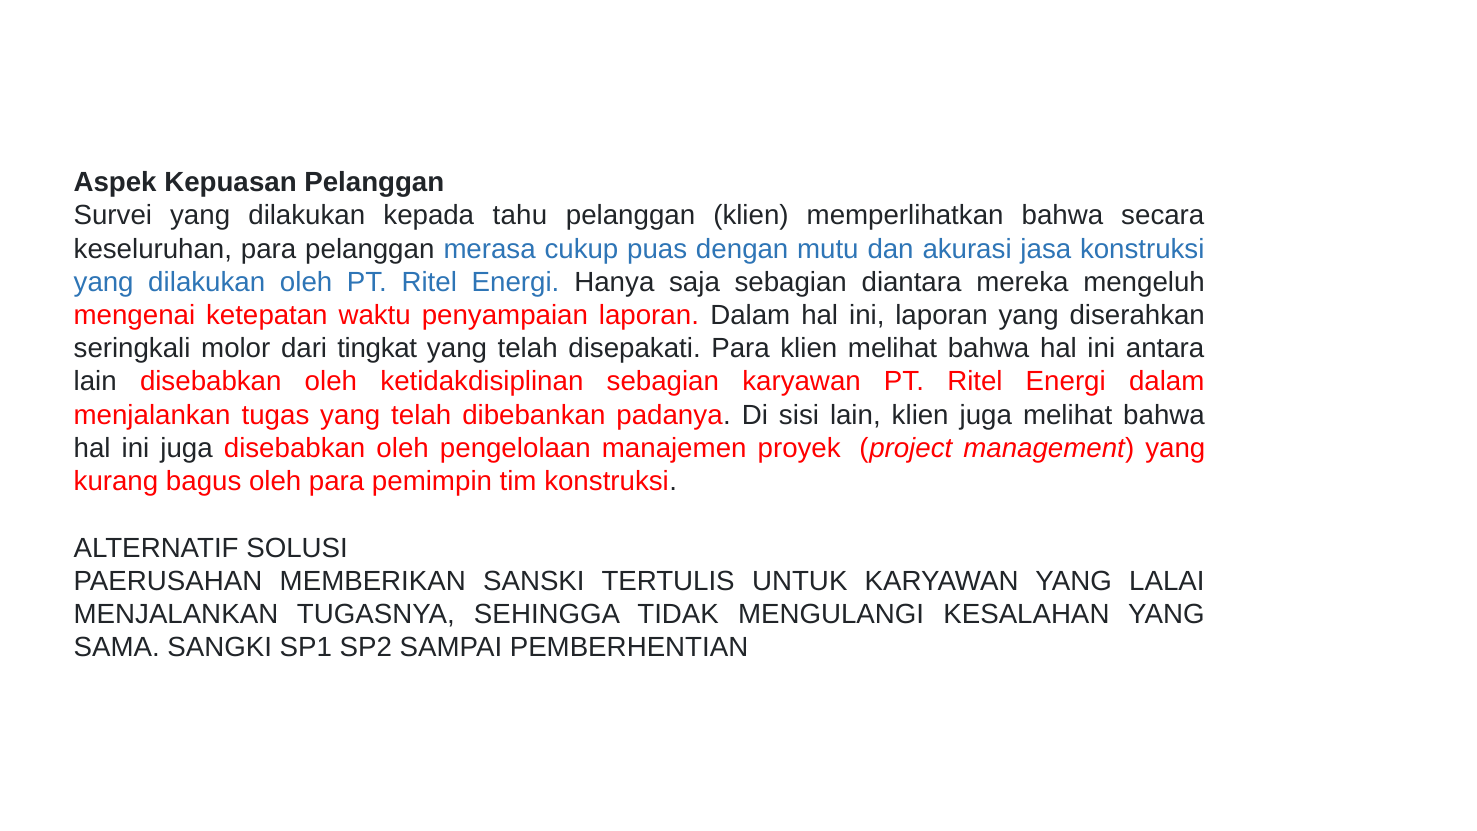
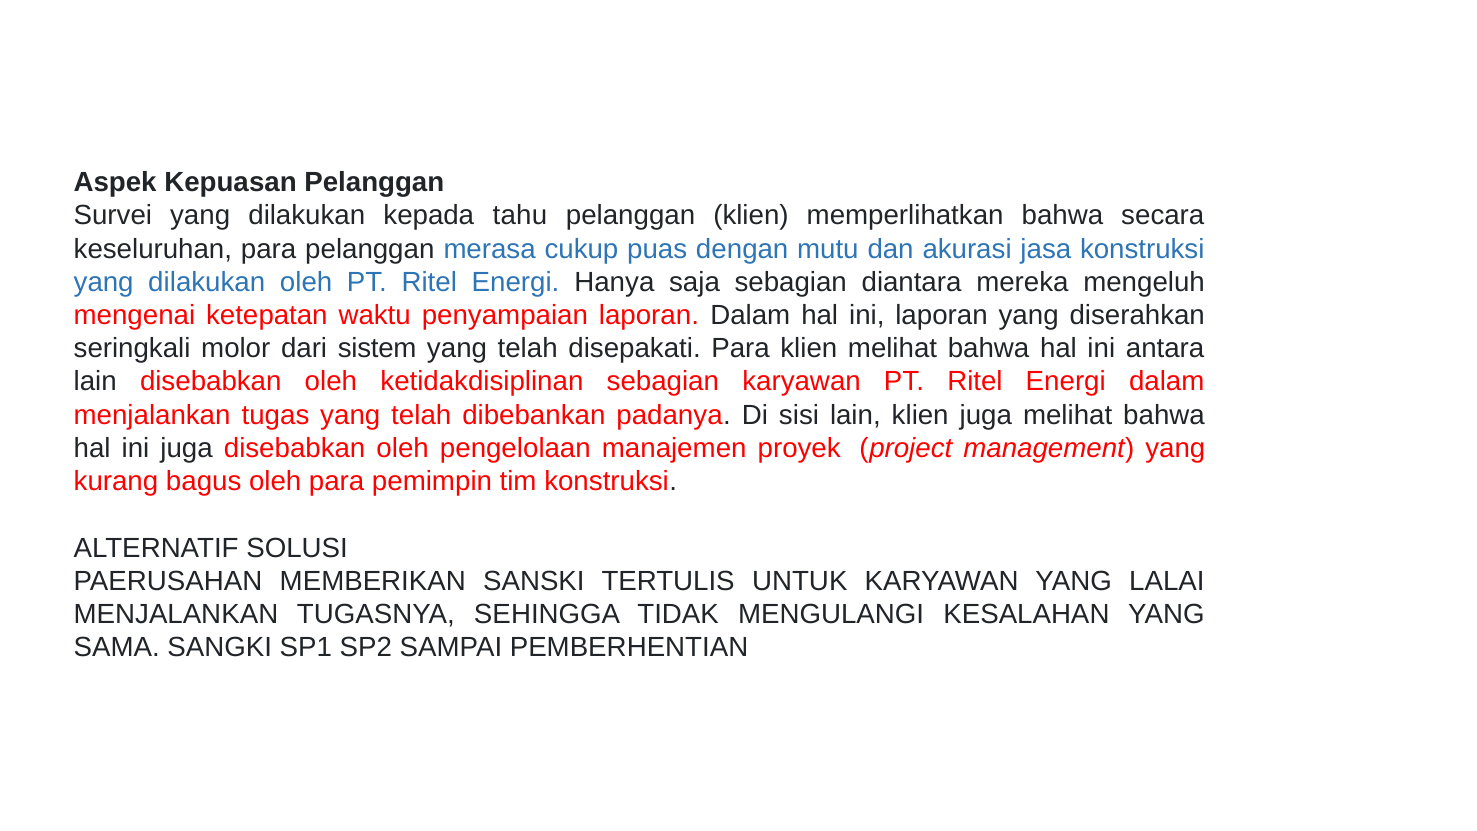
tingkat: tingkat -> sistem
